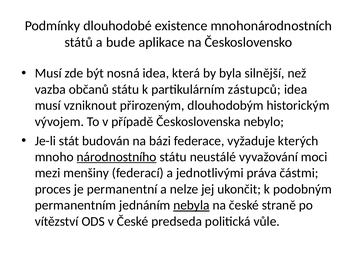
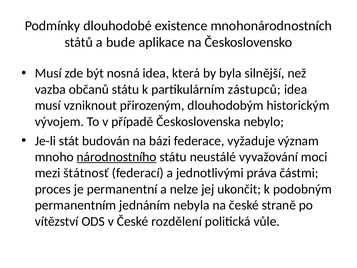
kterých: kterých -> význam
menšiny: menšiny -> štátnosť
nebyla underline: present -> none
predseda: predseda -> rozdělení
